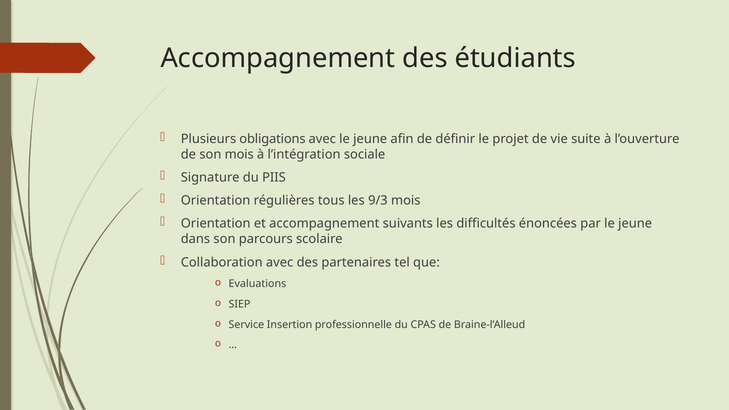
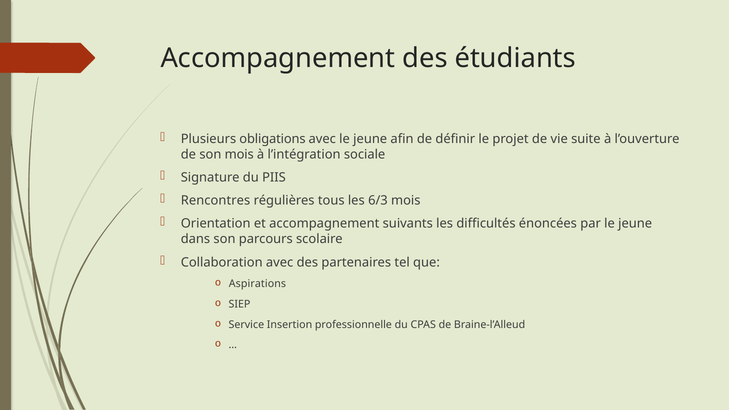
Orientation at (216, 201): Orientation -> Rencontres
9/3: 9/3 -> 6/3
Evaluations: Evaluations -> Aspirations
